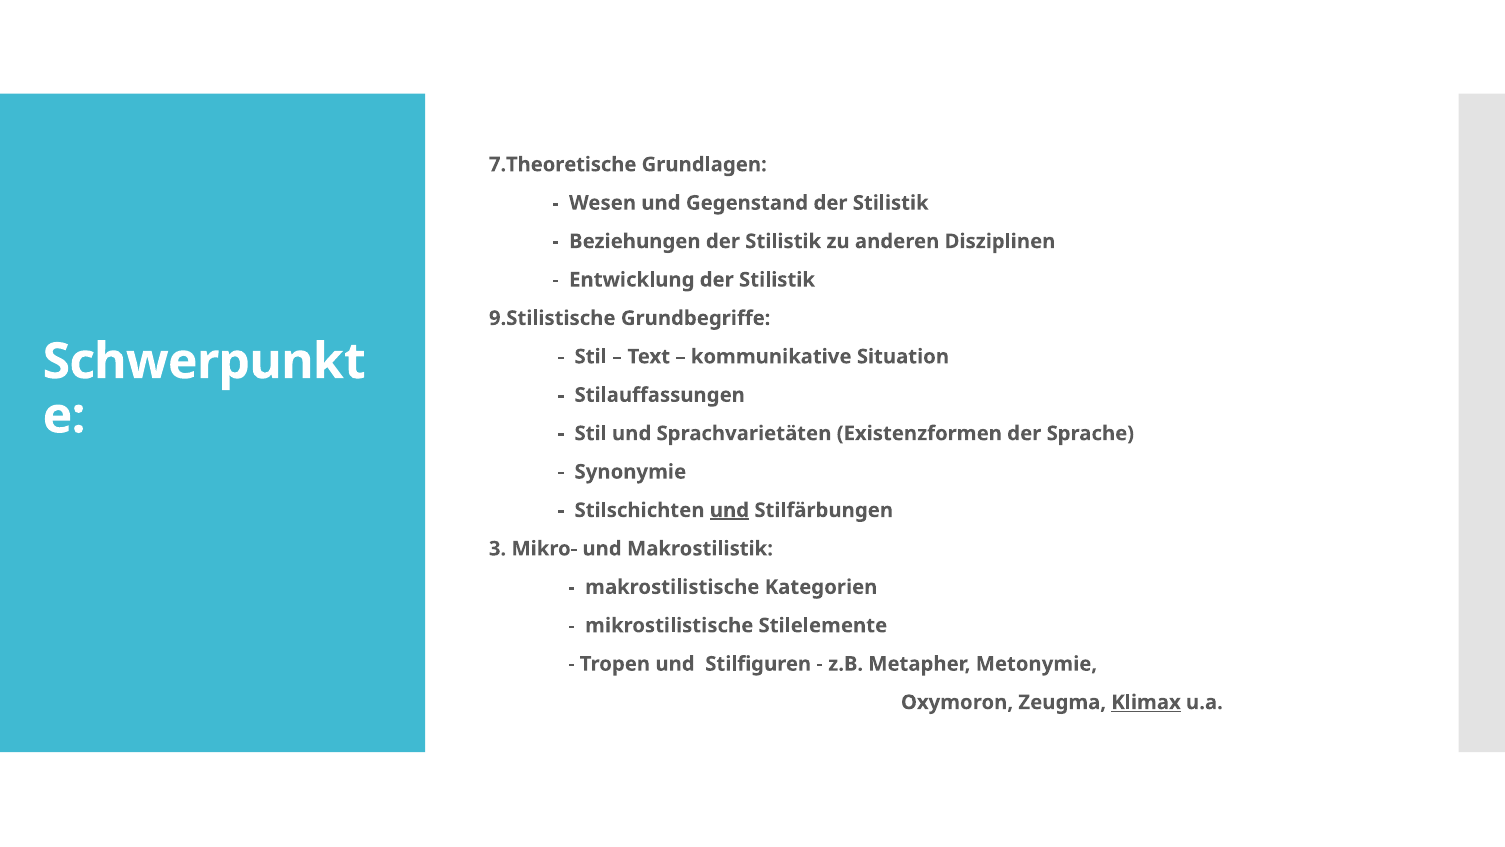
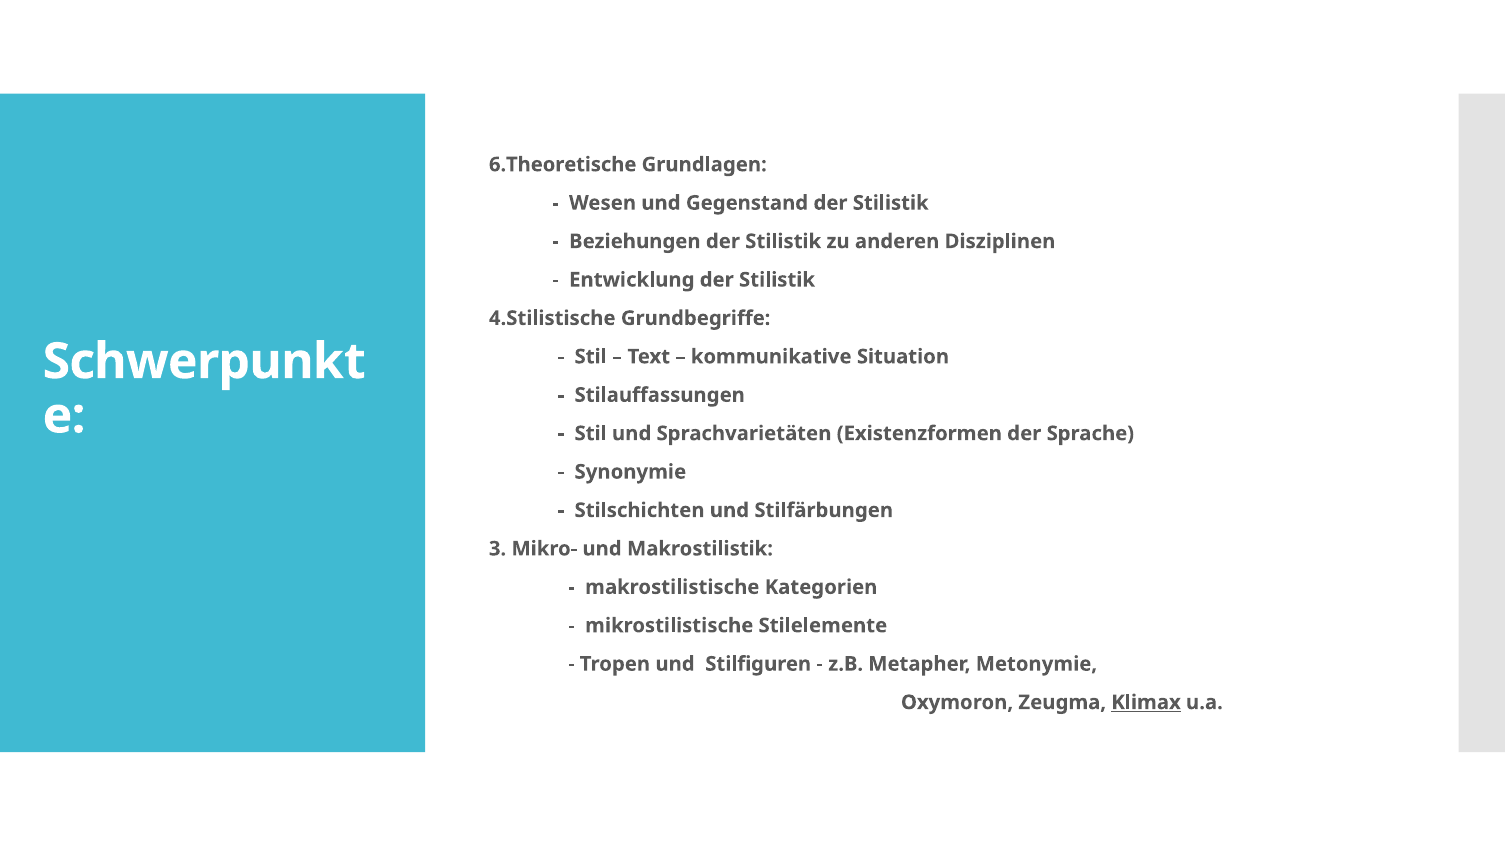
7.Theoretische: 7.Theoretische -> 6.Theoretische
9.Stilistische: 9.Stilistische -> 4.Stilistische
und at (729, 510) underline: present -> none
